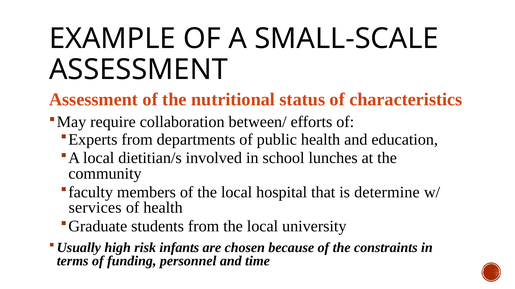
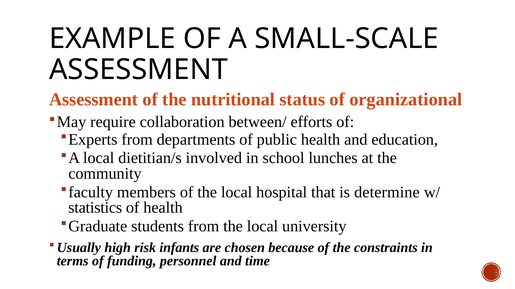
characteristics: characteristics -> organizational
services: services -> statistics
